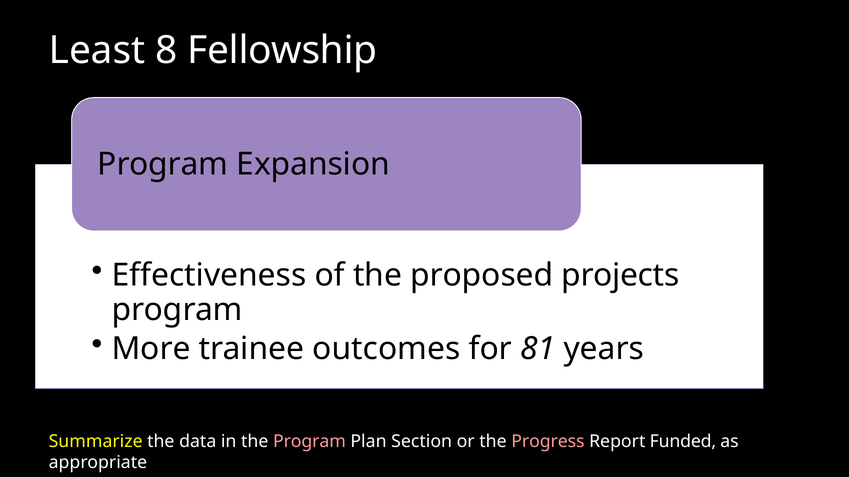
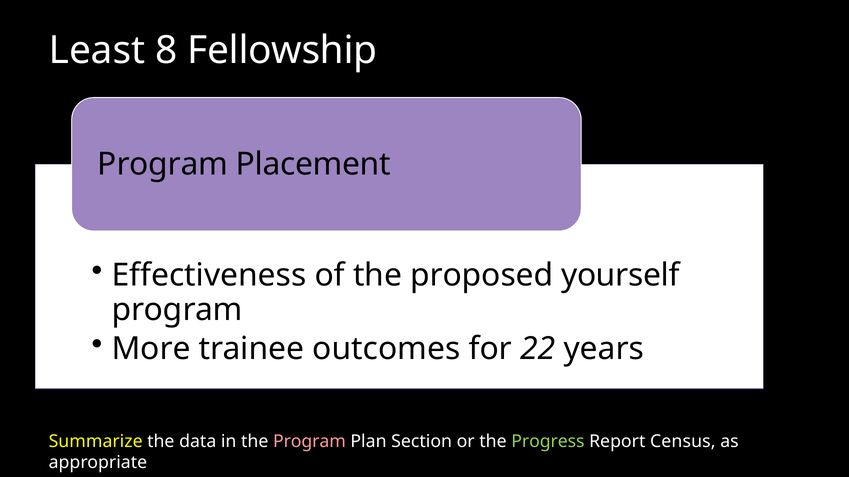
Expansion: Expansion -> Placement
projects: projects -> yourself
81: 81 -> 22
Progress colour: pink -> light green
Funded: Funded -> Census
